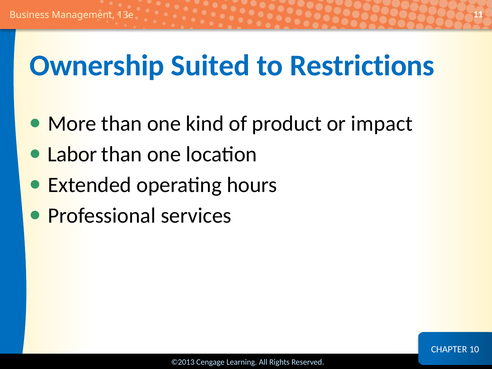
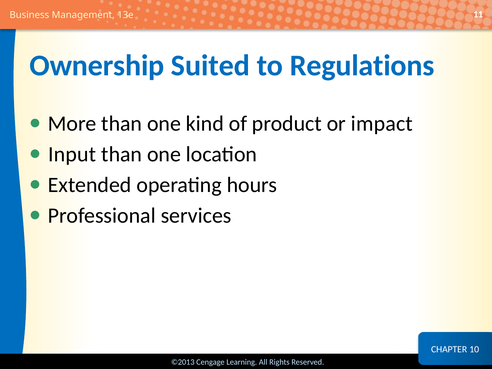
Restrictions: Restrictions -> Regulations
Labor: Labor -> Input
